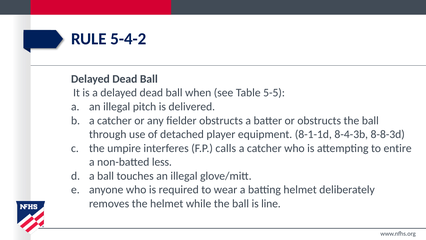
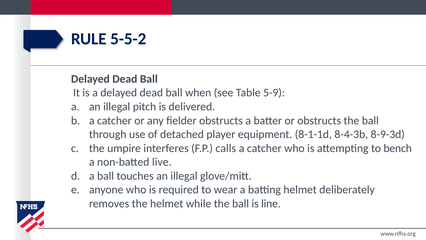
5-4-2: 5-4-2 -> 5-5-2
5-5: 5-5 -> 5-9
8-8-3d: 8-8-3d -> 8-9-3d
entire: entire -> bench
less: less -> live
